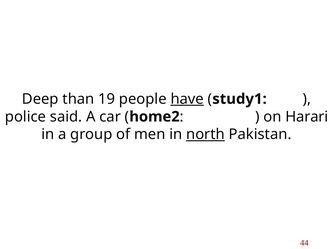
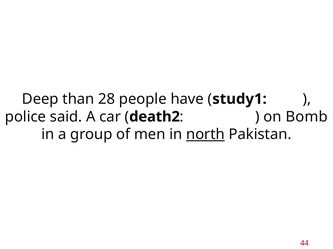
19: 19 -> 28
have underline: present -> none
home2: home2 -> death2
Harari: Harari -> Bomb
